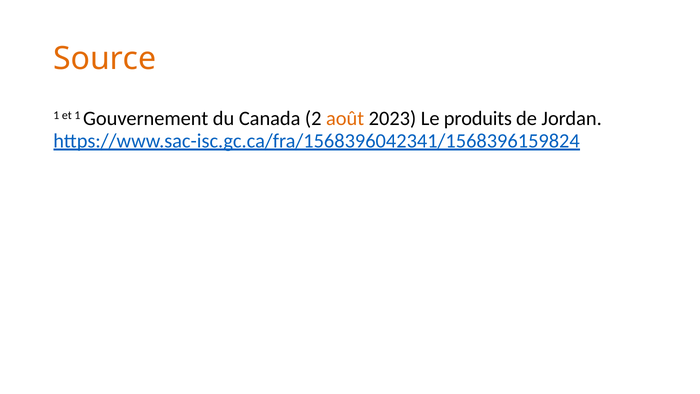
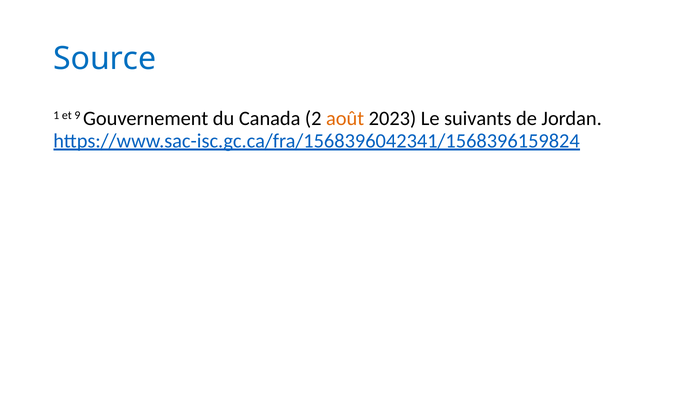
Source colour: orange -> blue
et 1: 1 -> 9
produits: produits -> suivants
